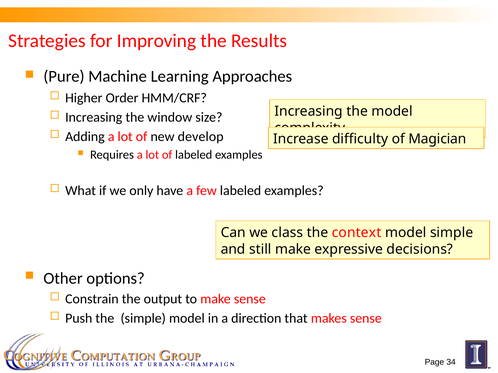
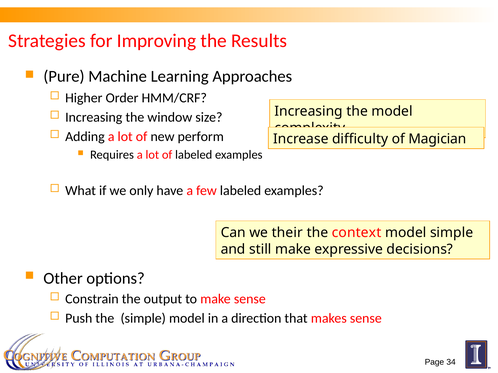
develop: develop -> perform
class: class -> their
